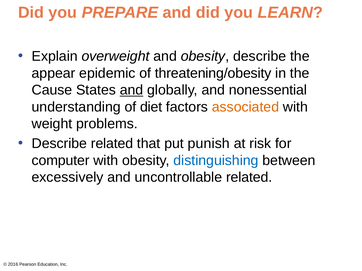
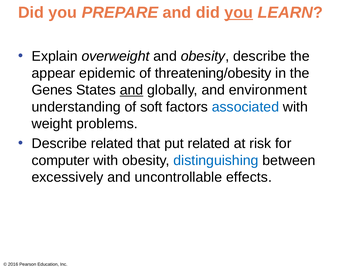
you at (239, 13) underline: none -> present
Cause: Cause -> Genes
nonessential: nonessential -> environment
diet: diet -> soft
associated colour: orange -> blue
put punish: punish -> related
uncontrollable related: related -> effects
